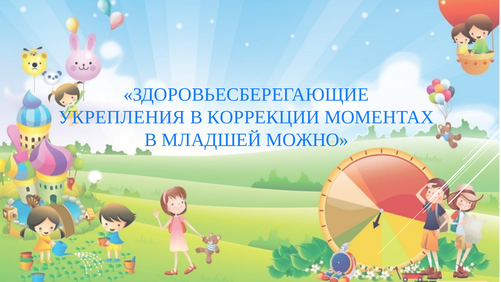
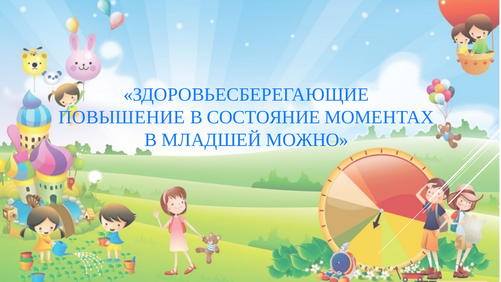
УКРЕПЛЕНИЯ: УКРЕПЛЕНИЯ -> ПОВЫШЕНИЕ
КОРРЕКЦИИ: КОРРЕКЦИИ -> СОСТОЯНИЕ
